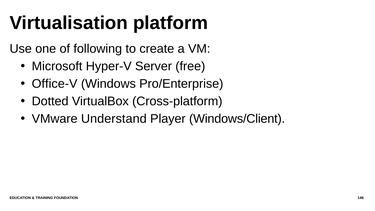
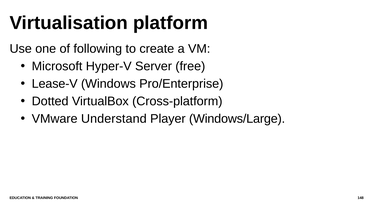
Office-V: Office-V -> Lease-V
Windows/Client: Windows/Client -> Windows/Large
